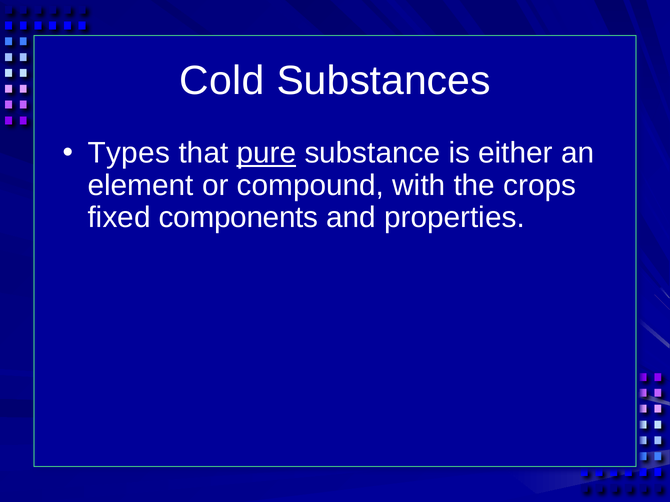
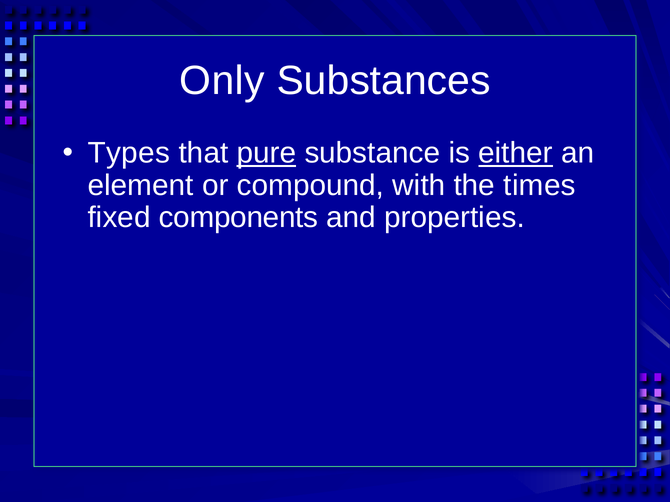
Cold: Cold -> Only
either underline: none -> present
crops: crops -> times
